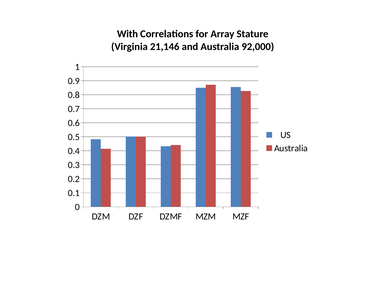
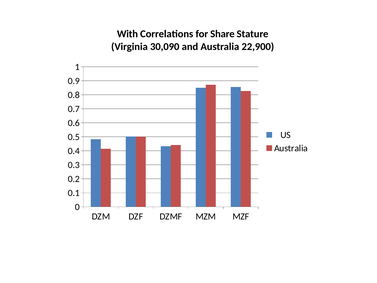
Array: Array -> Share
21,146: 21,146 -> 30,090
92,000: 92,000 -> 22,900
